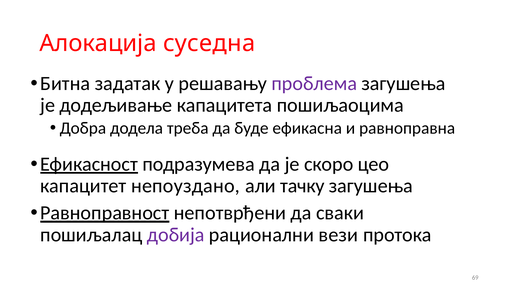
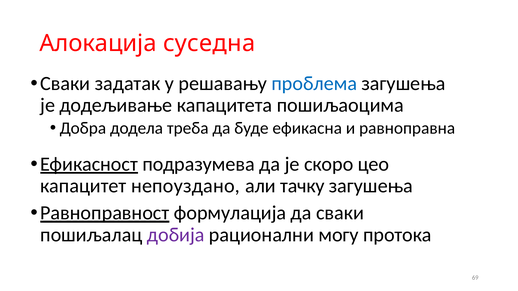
Битна at (65, 84): Битна -> Сваки
проблема colour: purple -> blue
непотврђени: непотврђени -> формулација
вези: вези -> могу
